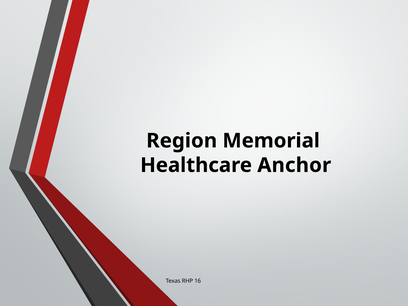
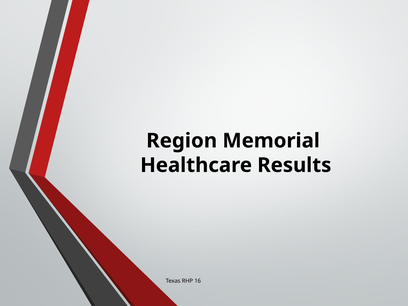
Anchor: Anchor -> Results
